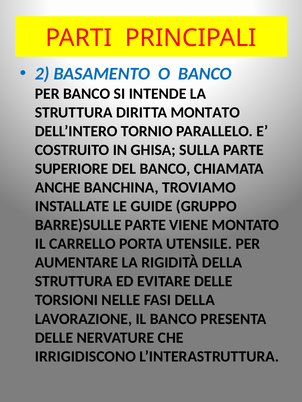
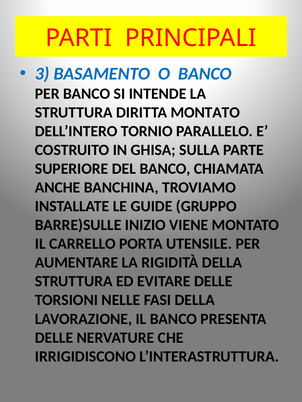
2: 2 -> 3
BARRE)SULLE PARTE: PARTE -> INIZIO
